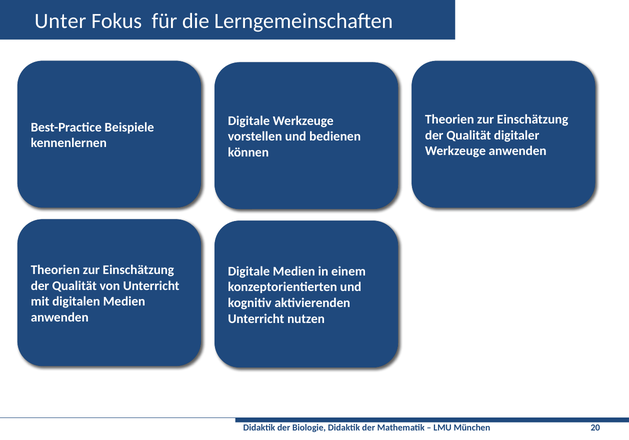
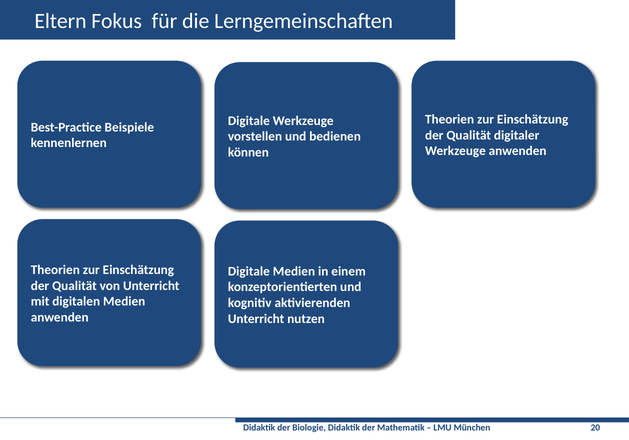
Unter: Unter -> Eltern
